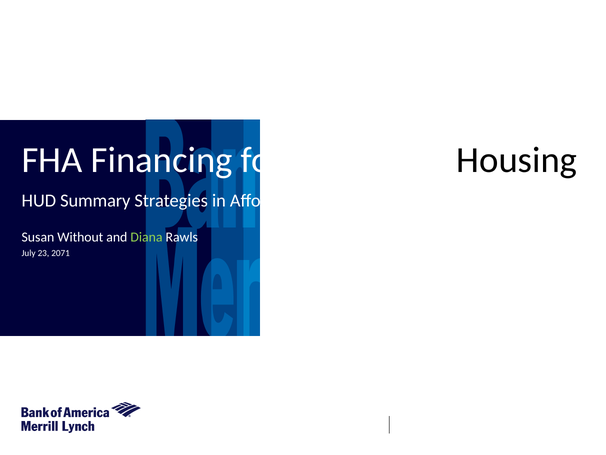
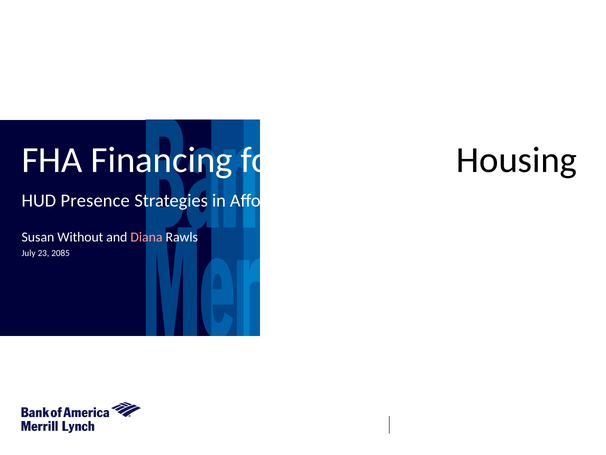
Summary: Summary -> Presence
Diana colour: light green -> pink
2071: 2071 -> 2085
